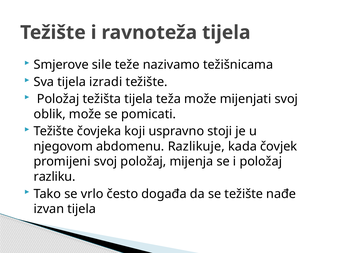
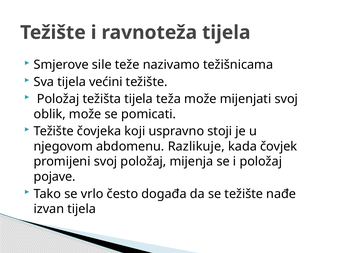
izradi: izradi -> većini
razliku: razliku -> pojave
